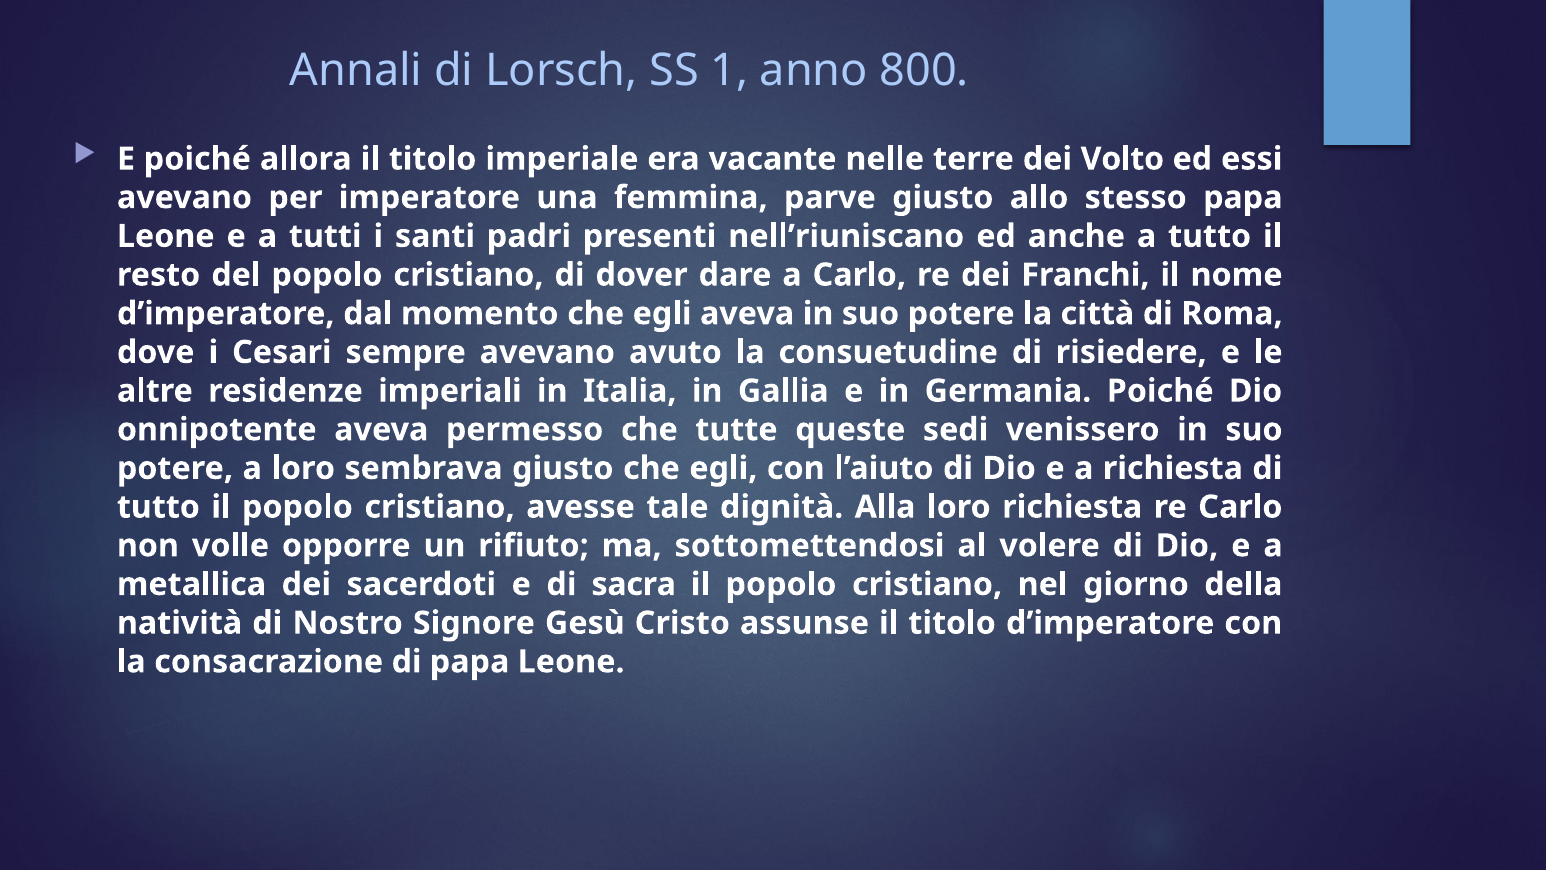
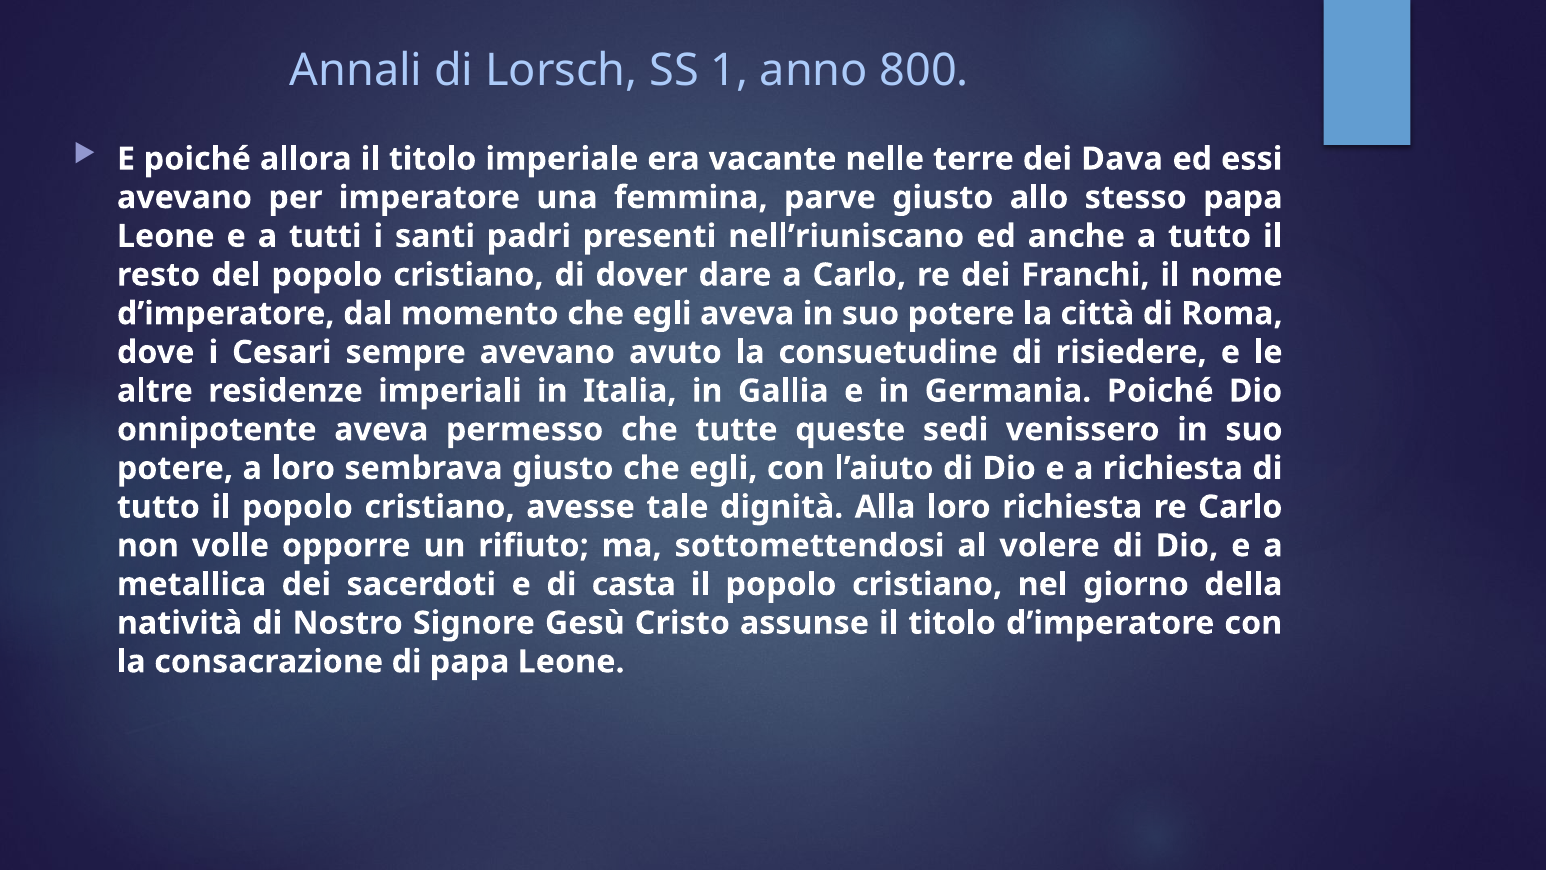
Volto: Volto -> Dava
sacra: sacra -> casta
